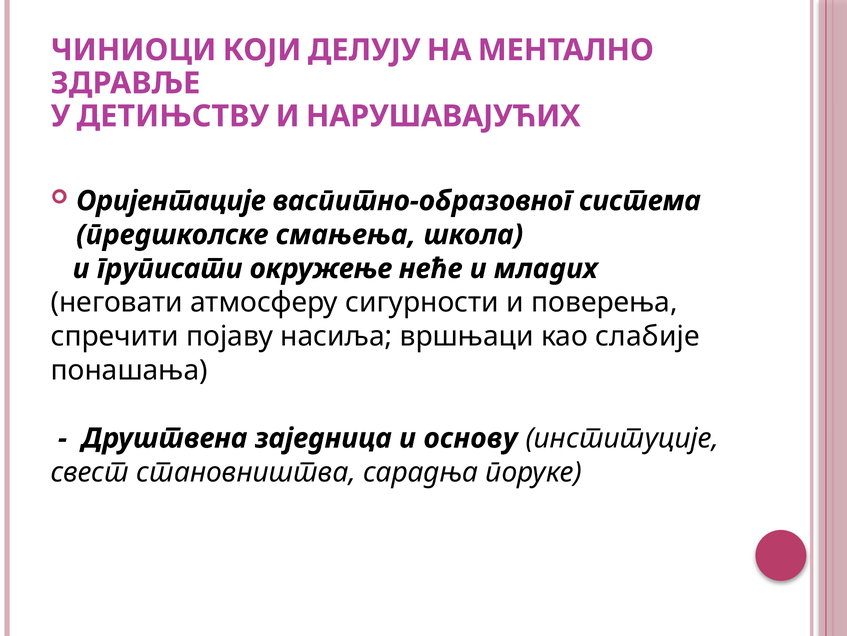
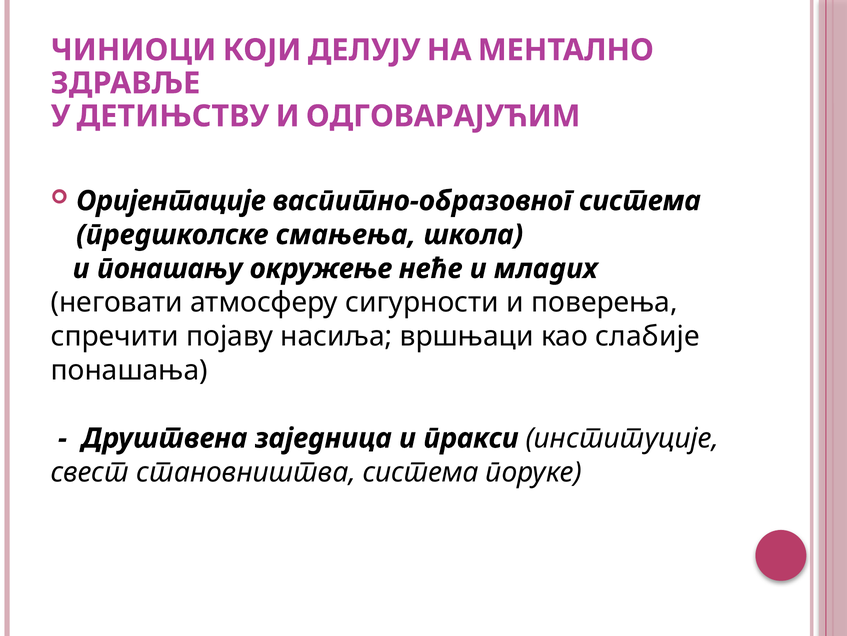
НАРУШАВАЈУЋИХ: НАРУШАВАЈУЋИХ -> ОДГОВАРАЈУЋИМ
груписати: груписати -> понашању
основу: основу -> пракси
становништва сарадња: сарадња -> система
